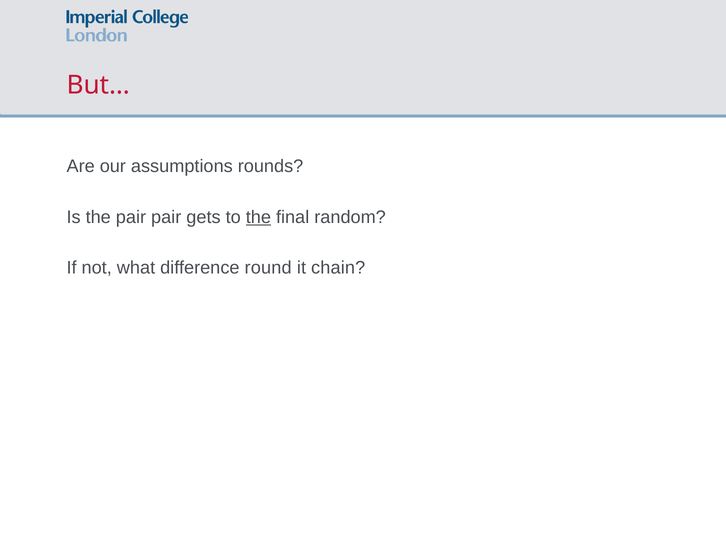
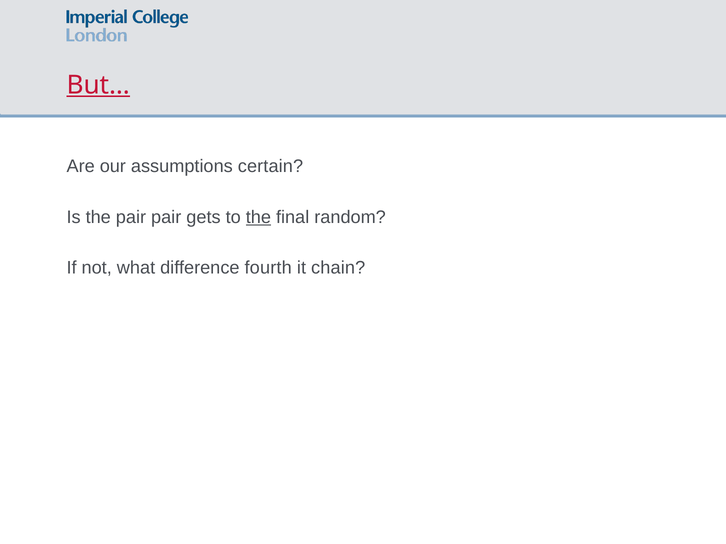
But… underline: none -> present
rounds: rounds -> certain
round: round -> fourth
